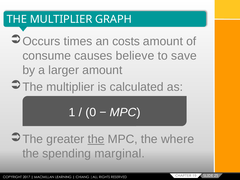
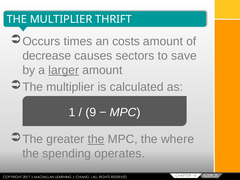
GRAPH: GRAPH -> THRIFT
consume: consume -> decrease
believe: believe -> sectors
larger underline: none -> present
0: 0 -> 9
marginal: marginal -> operates
